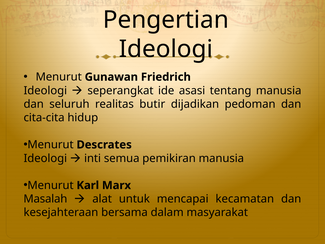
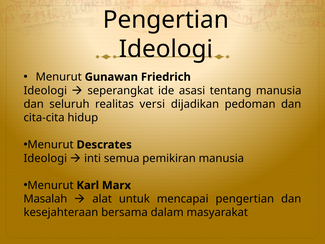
butir: butir -> versi
mencapai kecamatan: kecamatan -> pengertian
